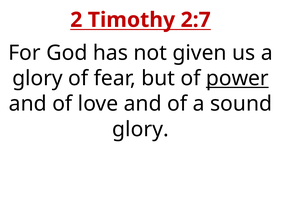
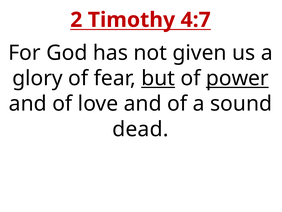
2:7: 2:7 -> 4:7
but underline: none -> present
glory at (140, 129): glory -> dead
